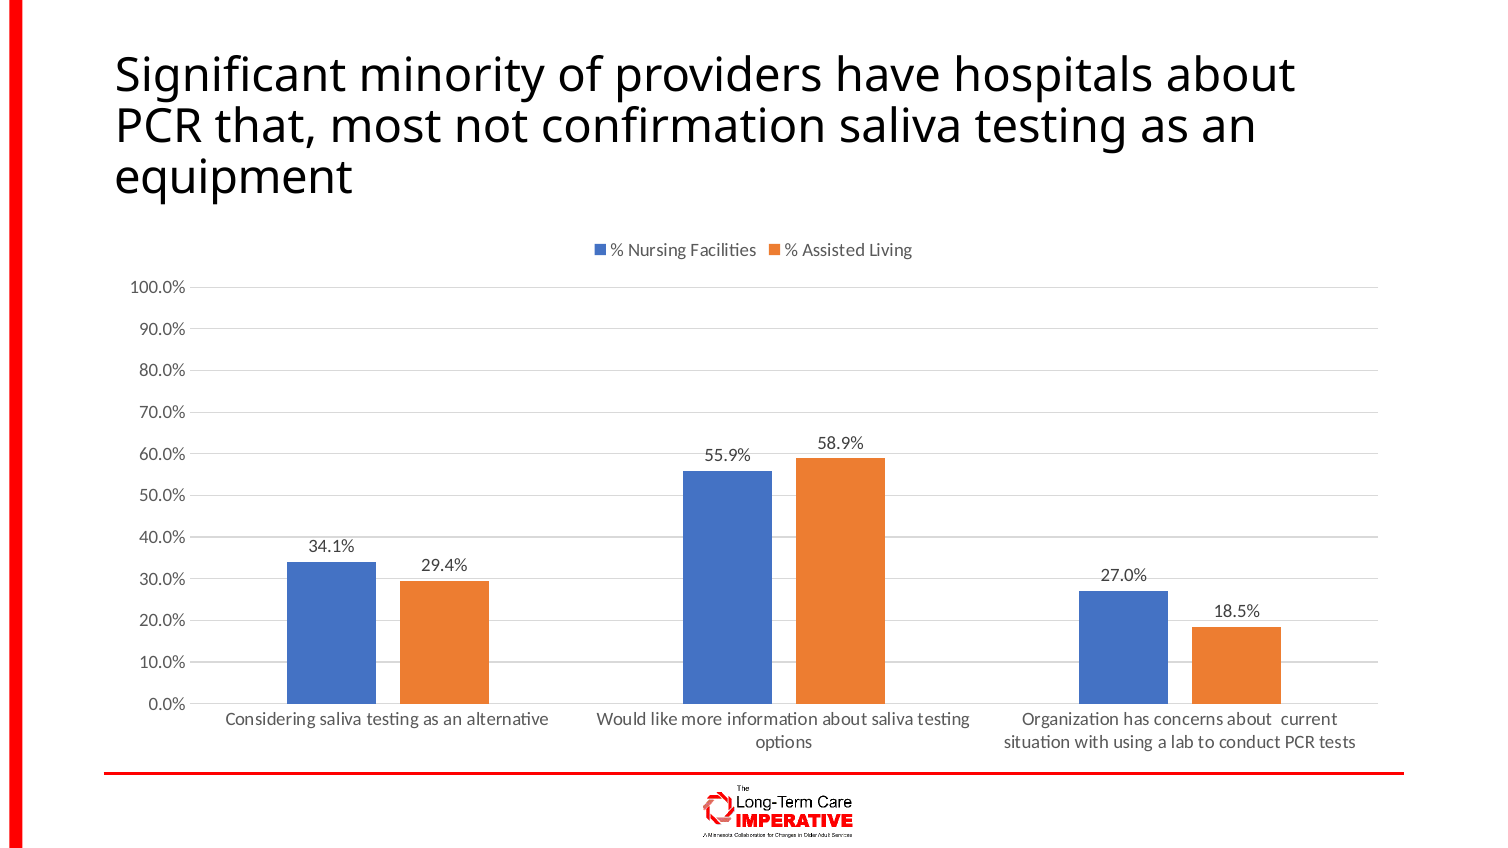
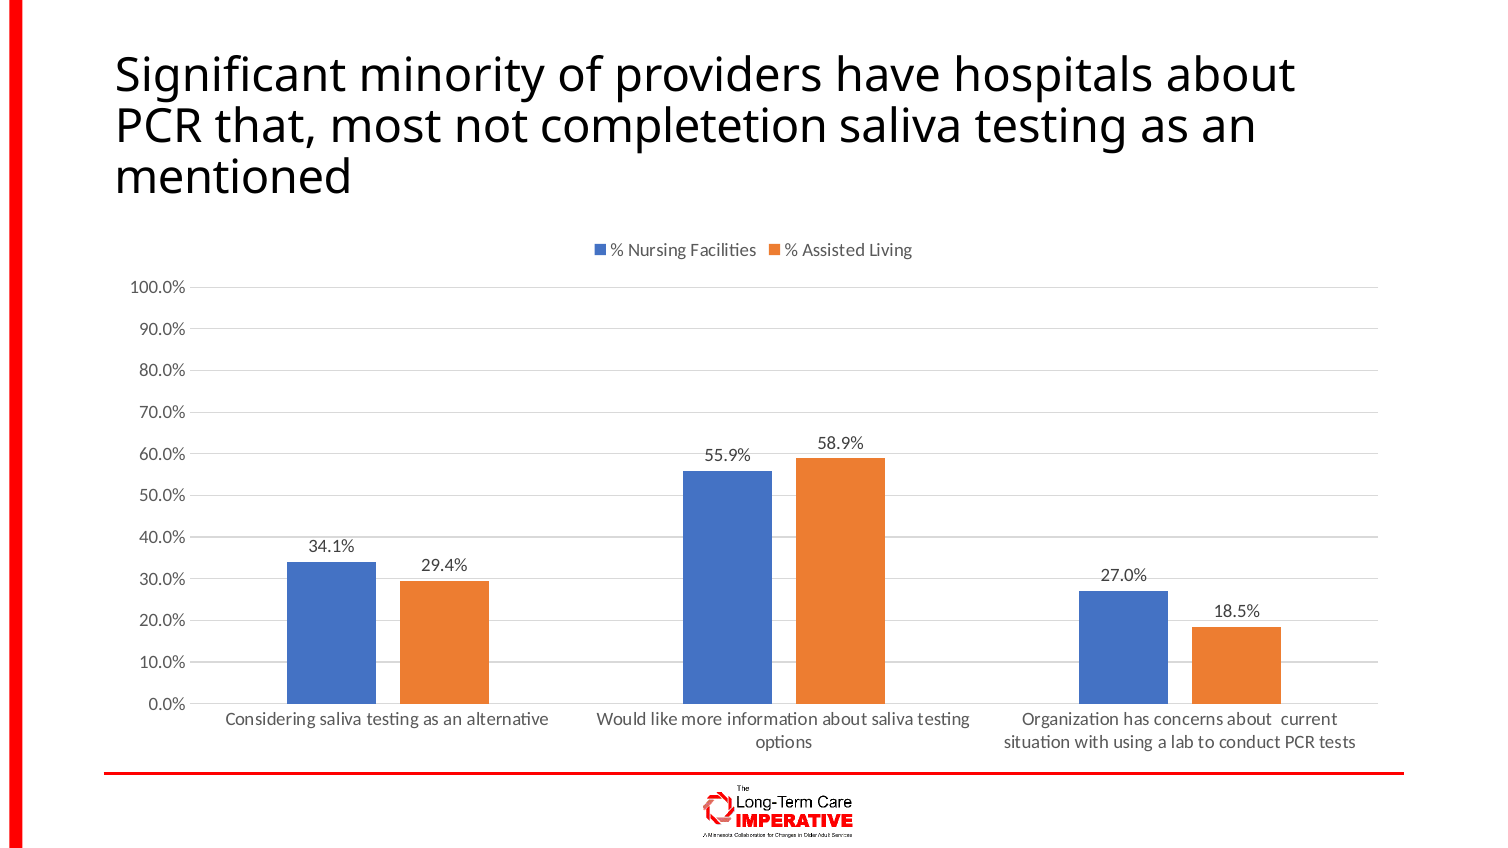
confirmation: confirmation -> completetion
equipment: equipment -> mentioned
